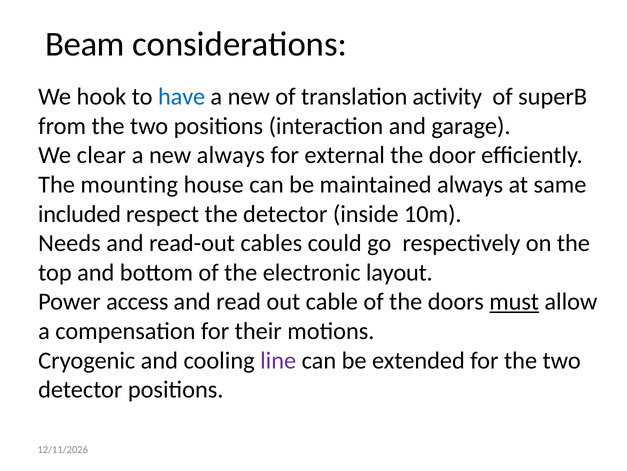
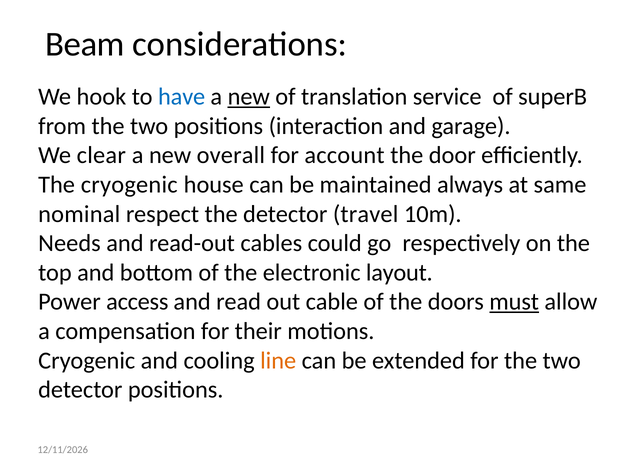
new at (249, 97) underline: none -> present
activity: activity -> service
new always: always -> overall
external: external -> account
The mounting: mounting -> cryogenic
included: included -> nominal
inside: inside -> travel
line colour: purple -> orange
